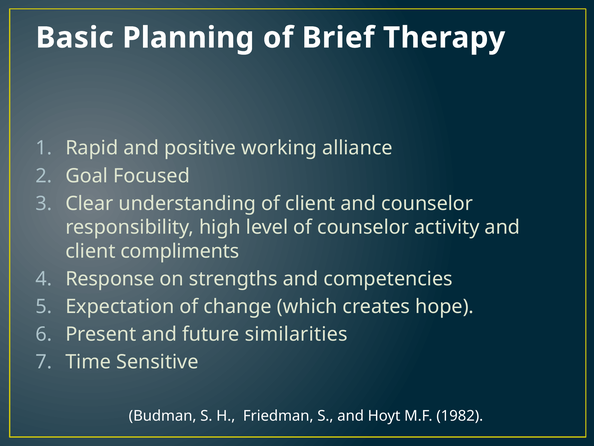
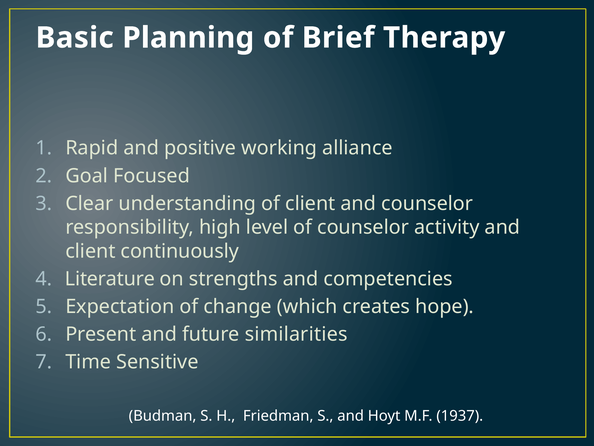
compliments: compliments -> continuously
Response: Response -> Literature
1982: 1982 -> 1937
